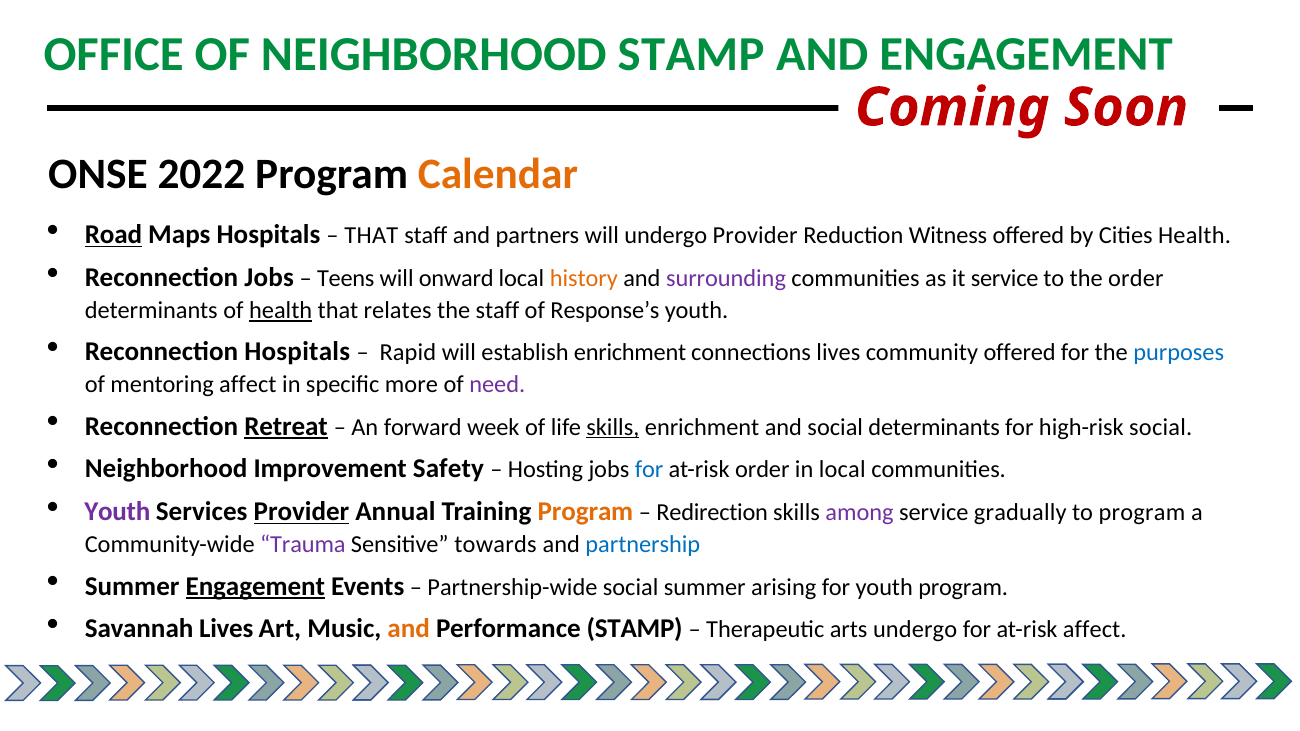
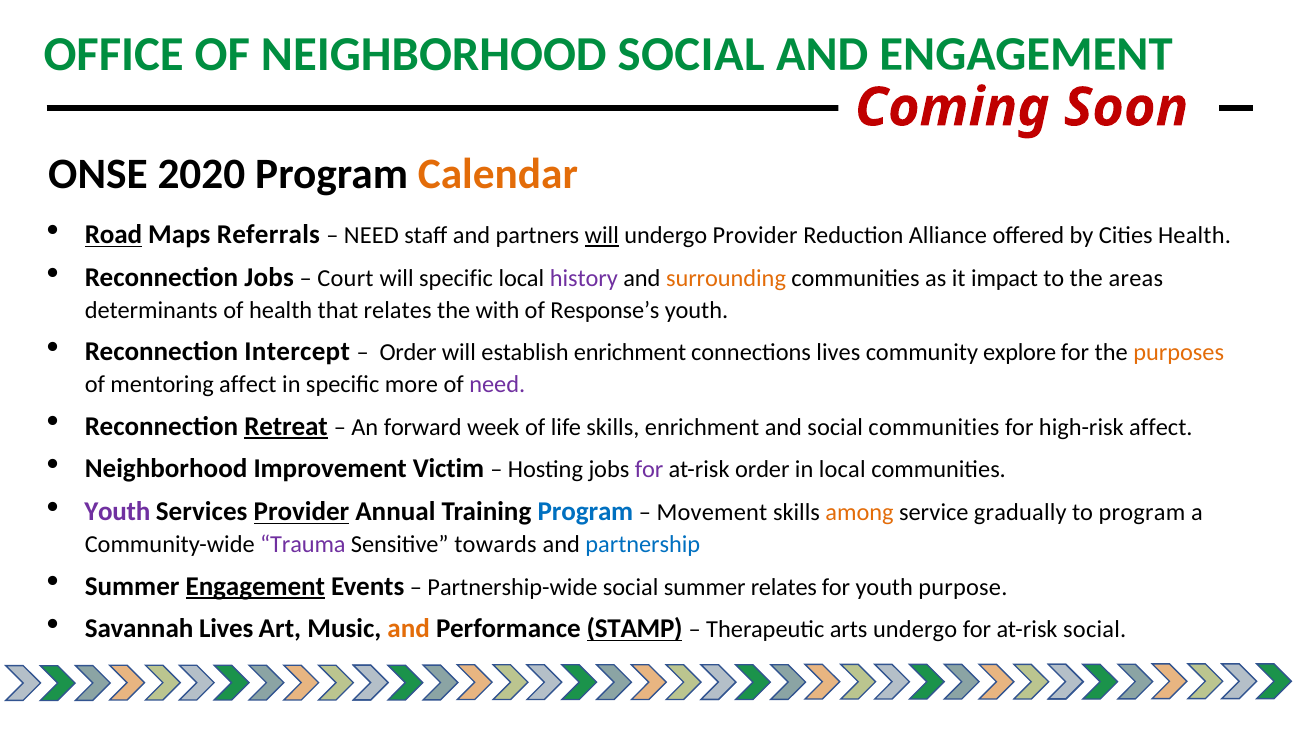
NEIGHBORHOOD STAMP: STAMP -> SOCIAL
2022: 2022 -> 2020
Maps Hospitals: Hospitals -> Referrals
THAT at (371, 236): THAT -> NEED
will at (602, 236) underline: none -> present
Witness: Witness -> Alliance
Teens: Teens -> Court
will onward: onward -> specific
history colour: orange -> purple
surrounding colour: purple -> orange
it service: service -> impact
the order: order -> areas
health at (281, 311) underline: present -> none
the staff: staff -> with
Reconnection Hospitals: Hospitals -> Intercept
Rapid at (408, 353): Rapid -> Order
community offered: offered -> explore
purposes colour: blue -> orange
skills at (613, 427) underline: present -> none
social determinants: determinants -> communities
high-risk social: social -> affect
Safety: Safety -> Victim
for at (649, 470) colour: blue -> purple
Program at (585, 512) colour: orange -> blue
Redirection: Redirection -> Movement
among colour: purple -> orange
summer arising: arising -> relates
youth program: program -> purpose
STAMP at (635, 629) underline: none -> present
at-risk affect: affect -> social
